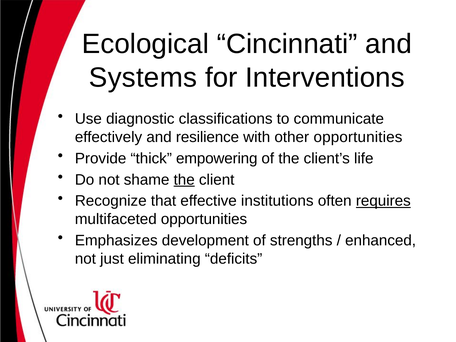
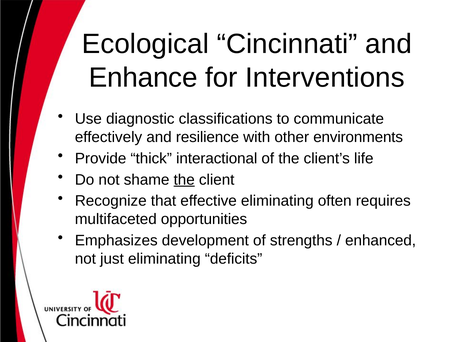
Systems: Systems -> Enhance
other opportunities: opportunities -> environments
empowering: empowering -> interactional
effective institutions: institutions -> eliminating
requires underline: present -> none
